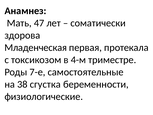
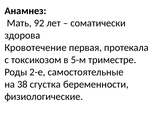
47: 47 -> 92
Младенческая: Младенческая -> Кровотечение
4-м: 4-м -> 5-м
7-е: 7-е -> 2-е
